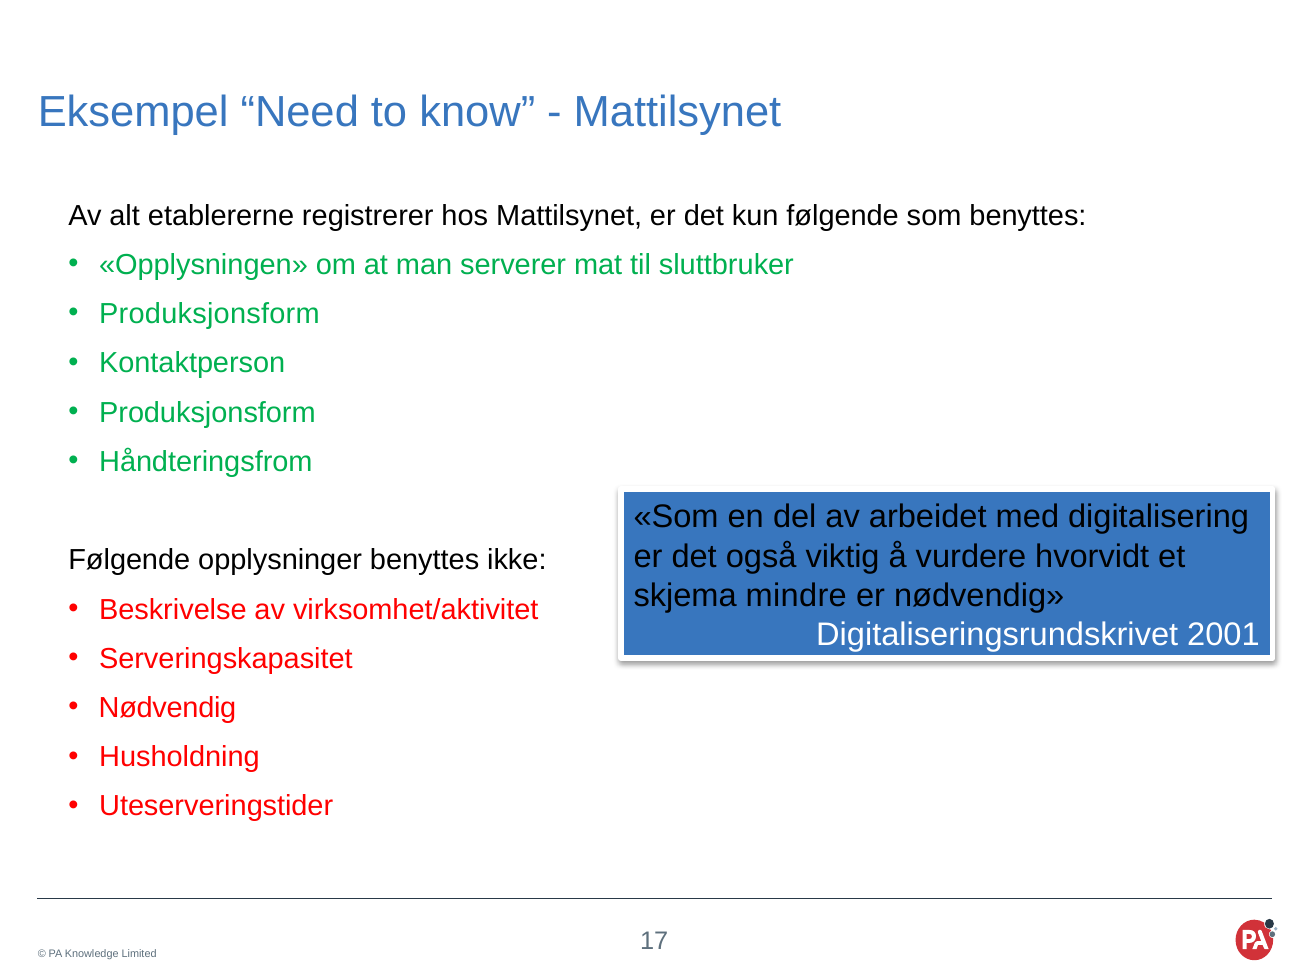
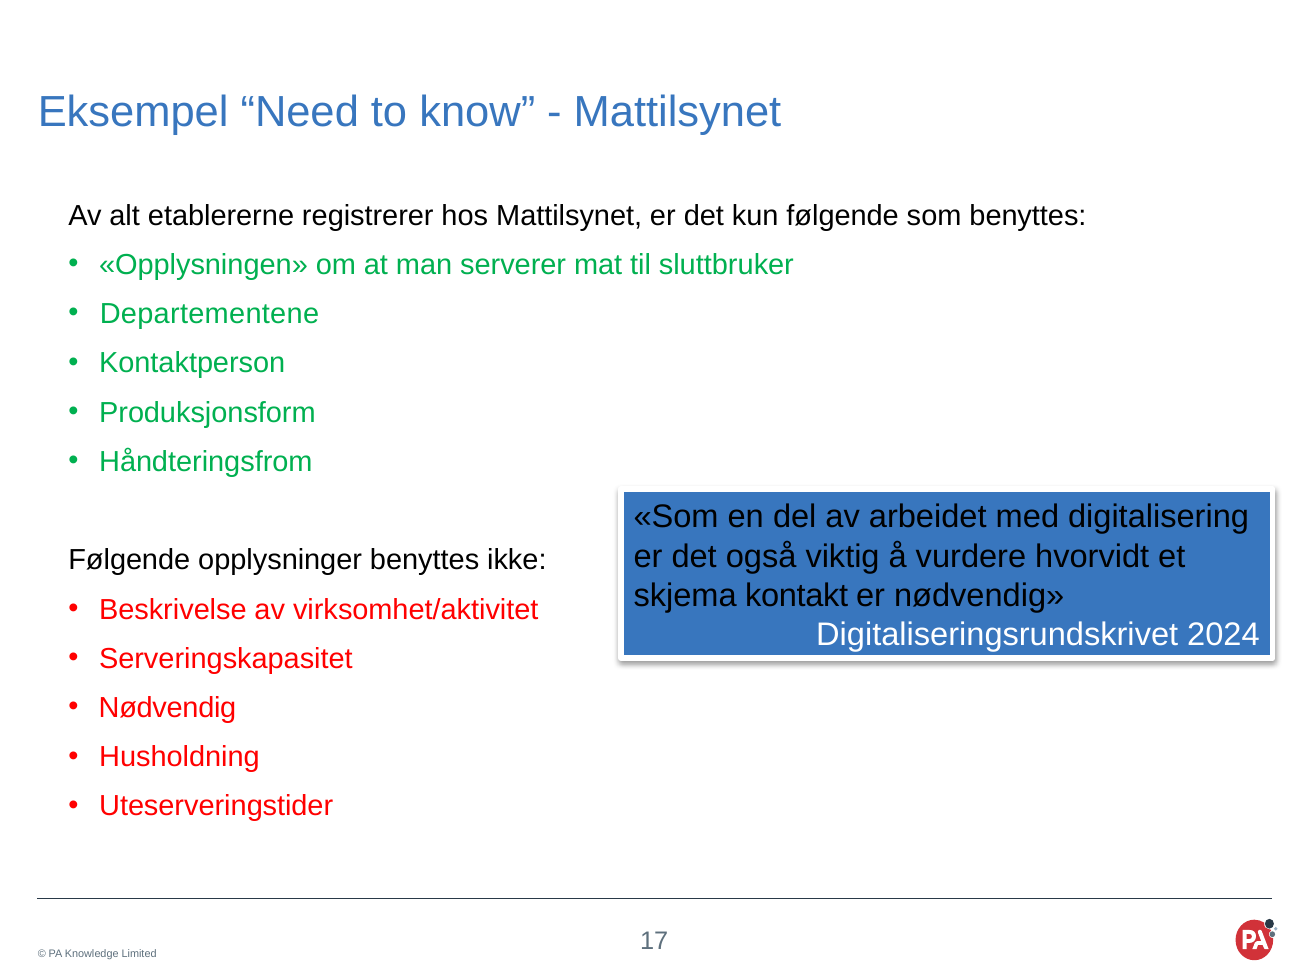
Produksjonsform at (209, 314): Produksjonsform -> Departementene
mindre: mindre -> kontakt
2001: 2001 -> 2024
